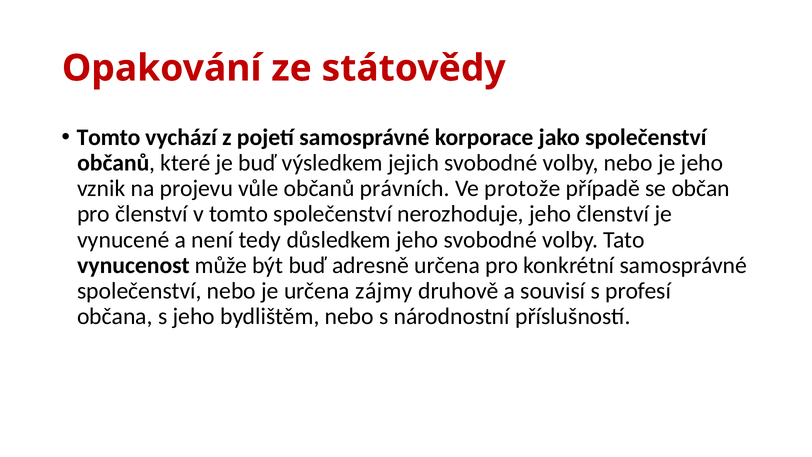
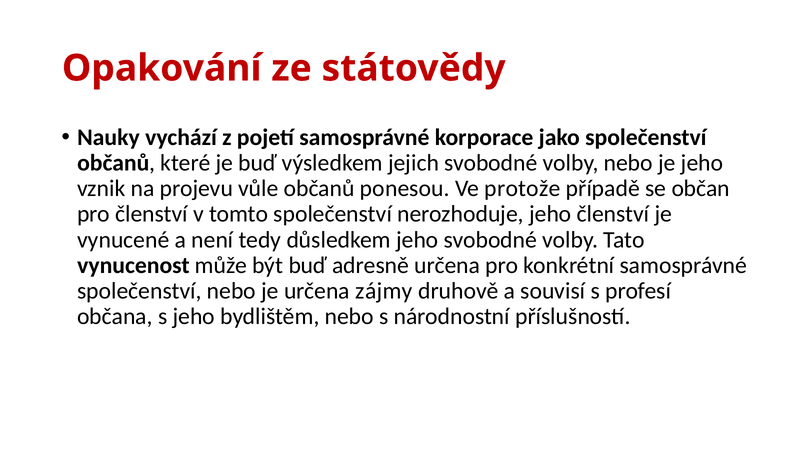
Tomto at (109, 137): Tomto -> Nauky
právních: právních -> ponesou
